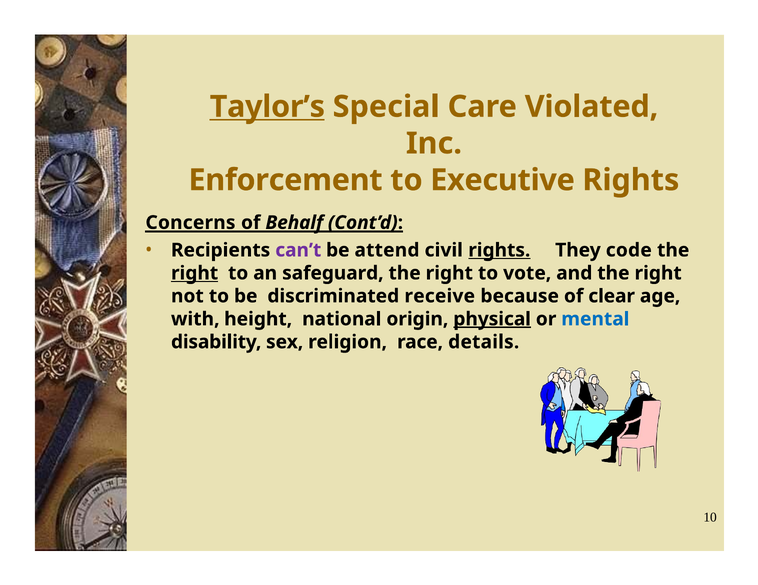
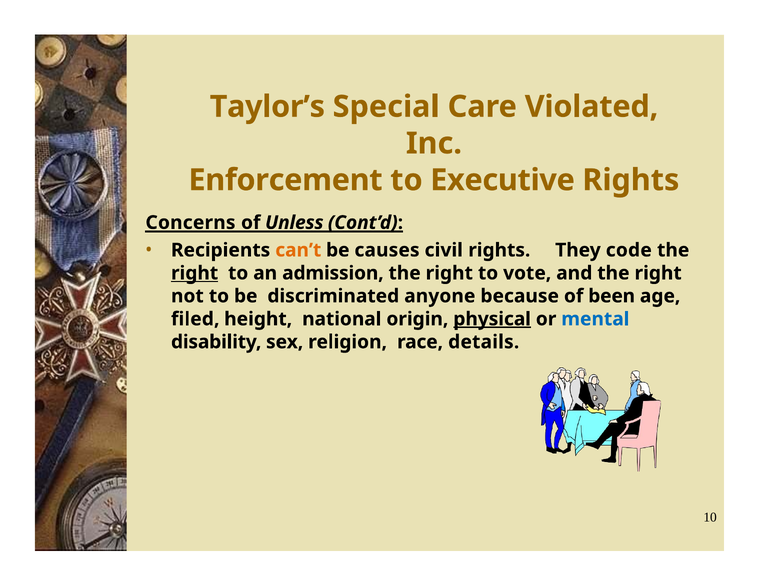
Taylor’s underline: present -> none
Behalf: Behalf -> Unless
can’t colour: purple -> orange
attend: attend -> causes
rights at (499, 250) underline: present -> none
safeguard: safeguard -> admission
receive: receive -> anyone
clear: clear -> been
with: with -> filed
